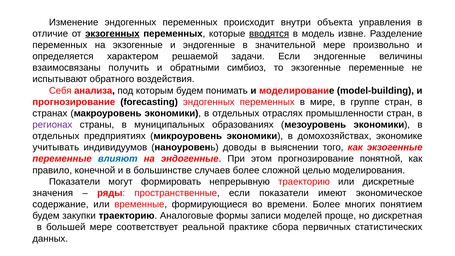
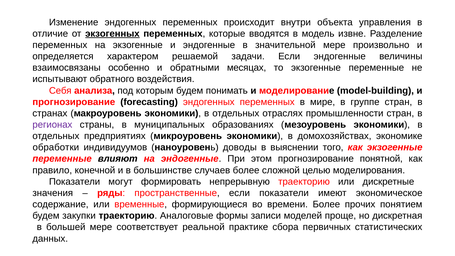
вводятся underline: present -> none
получить: получить -> особенно
симбиоз: симбиоз -> месяцах
учитывать: учитывать -> обработки
влияют colour: blue -> black
многих: многих -> прочих
